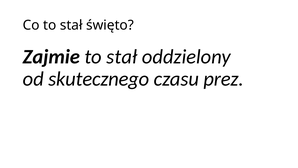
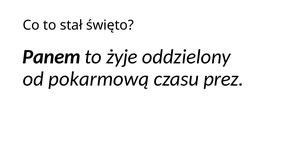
Zajmie: Zajmie -> Panem
stał at (122, 57): stał -> żyje
skutecznego: skutecznego -> pokarmową
